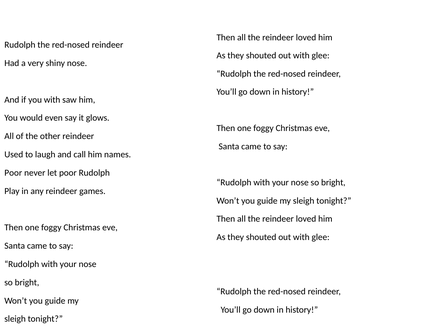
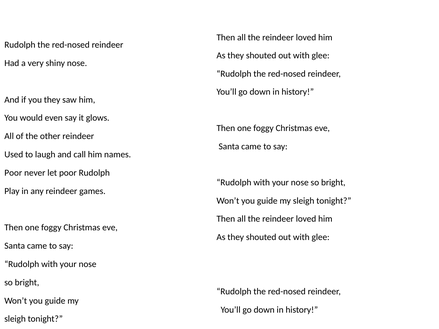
you with: with -> they
